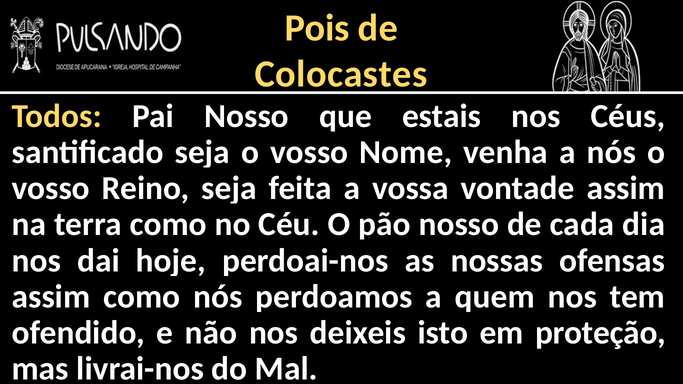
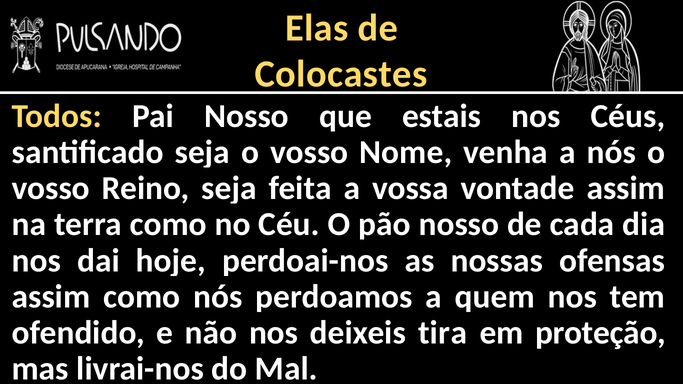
Pois: Pois -> Elas
isto: isto -> tira
